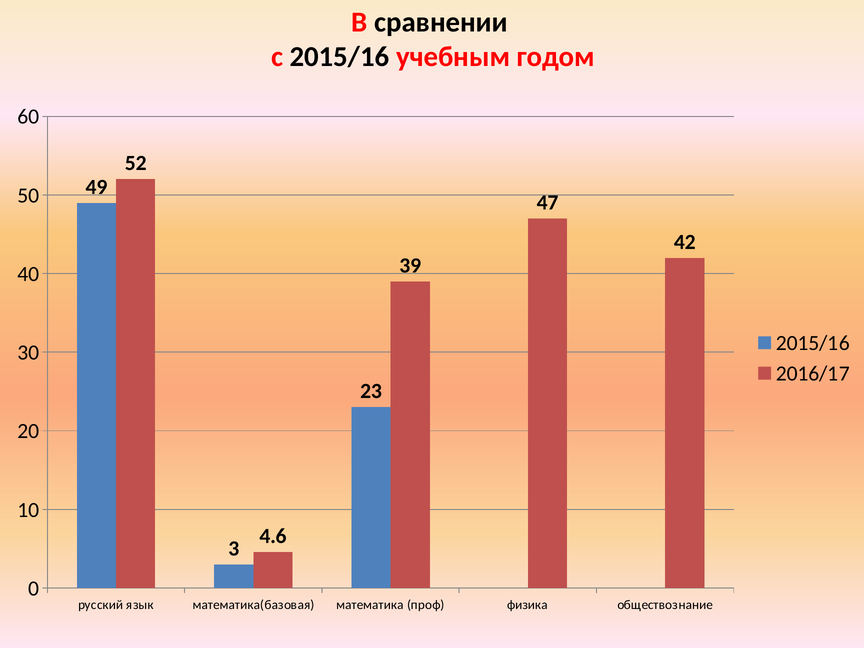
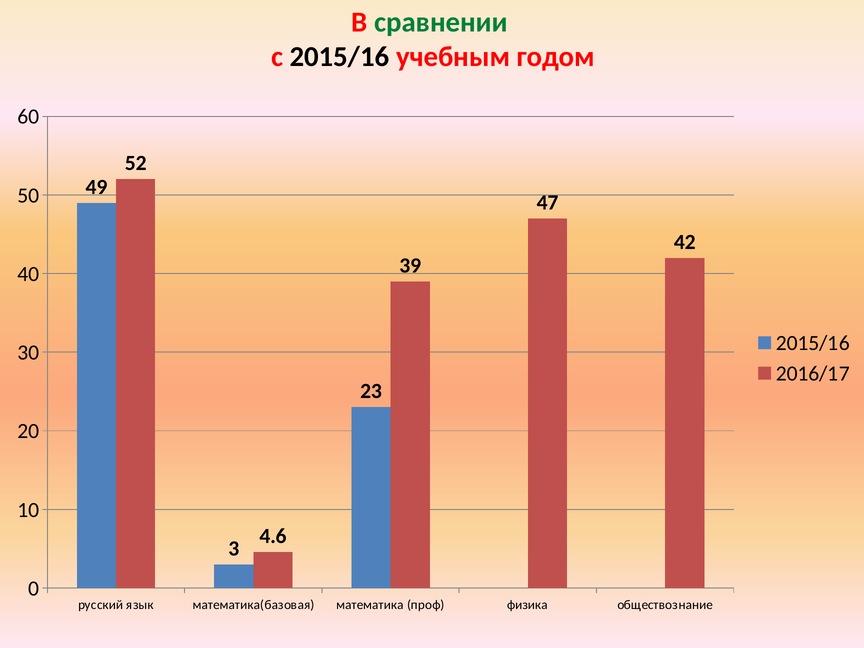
сравнении colour: black -> green
